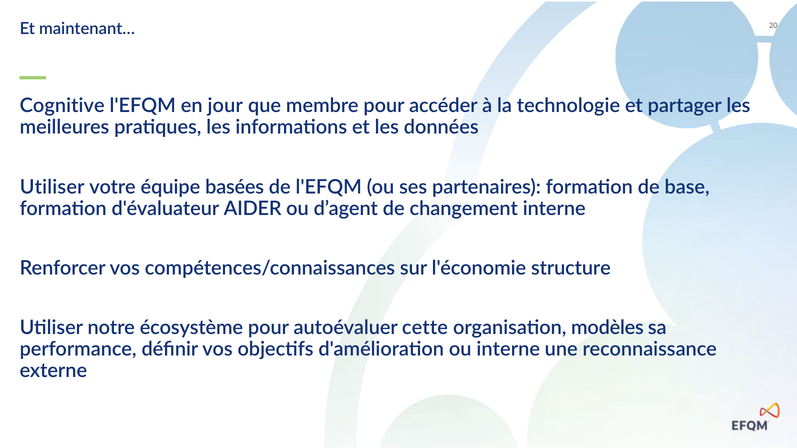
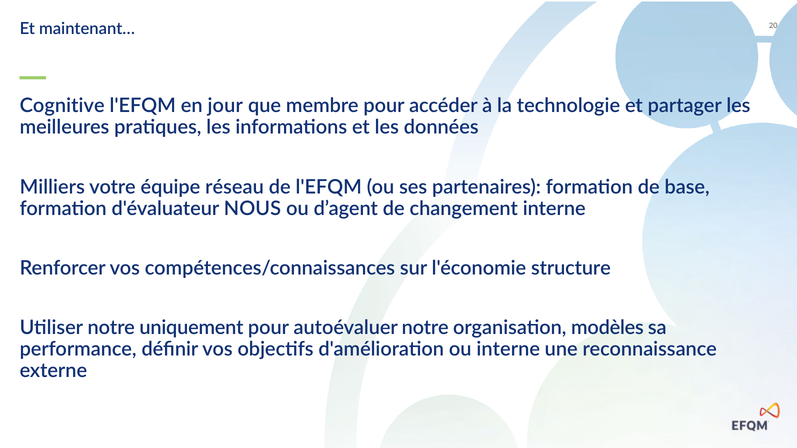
Utiliser at (52, 187): Utiliser -> Milliers
basées: basées -> réseau
AIDER: AIDER -> NOUS
écosystème: écosystème -> uniquement
autoévaluer cette: cette -> notre
